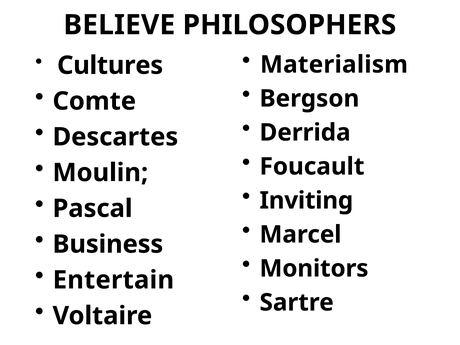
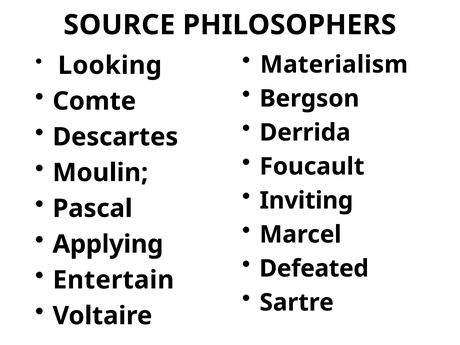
BELIEVE: BELIEVE -> SOURCE
Cultures: Cultures -> Looking
Business: Business -> Applying
Monitors: Monitors -> Defeated
